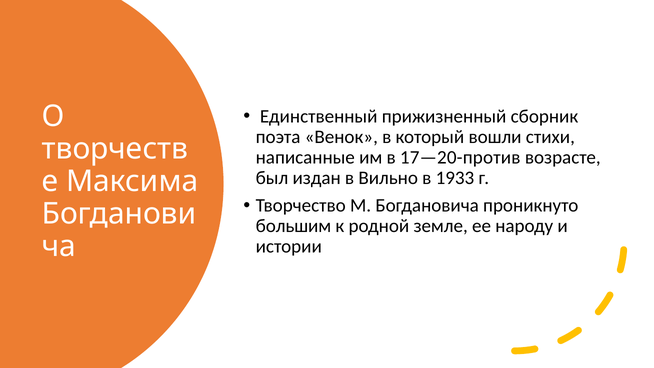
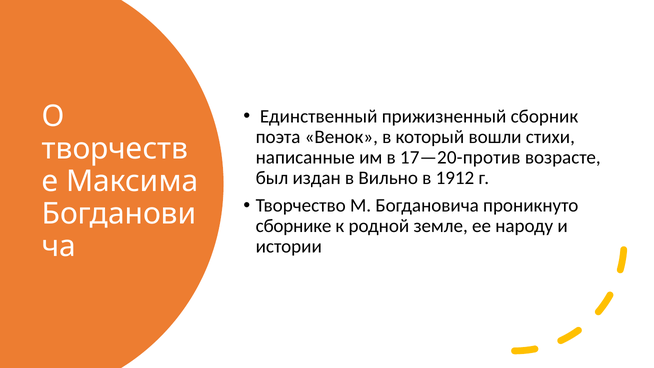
1933: 1933 -> 1912
большим: большим -> сборнике
